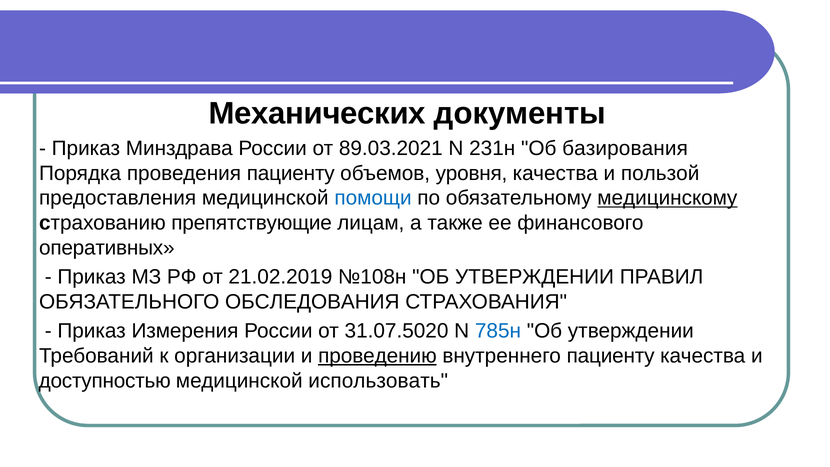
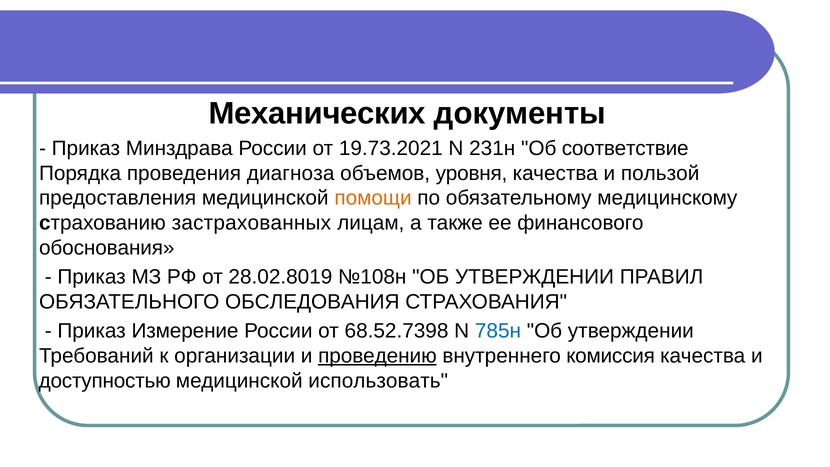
89.03.2021: 89.03.2021 -> 19.73.2021
базирования: базирования -> соответствие
проведения пациенту: пациенту -> диагноза
помощи colour: blue -> orange
медицинскому underline: present -> none
препятствующие: препятствующие -> застрахованных
оперативных: оперативных -> обоснования
21.02.2019: 21.02.2019 -> 28.02.8019
Измерения: Измерения -> Измерение
31.07.5020: 31.07.5020 -> 68.52.7398
внутреннего пациенту: пациенту -> комиссия
